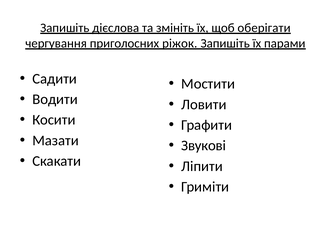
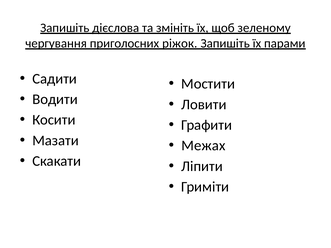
оберігати: оберігати -> зеленому
Звукові: Звукові -> Межах
